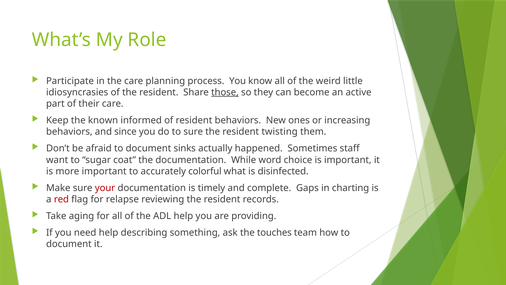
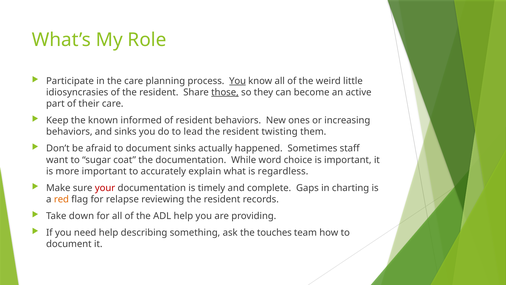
You at (238, 81) underline: none -> present
and since: since -> sinks
to sure: sure -> lead
colorful: colorful -> explain
disinfected: disinfected -> regardless
red colour: red -> orange
aging: aging -> down
